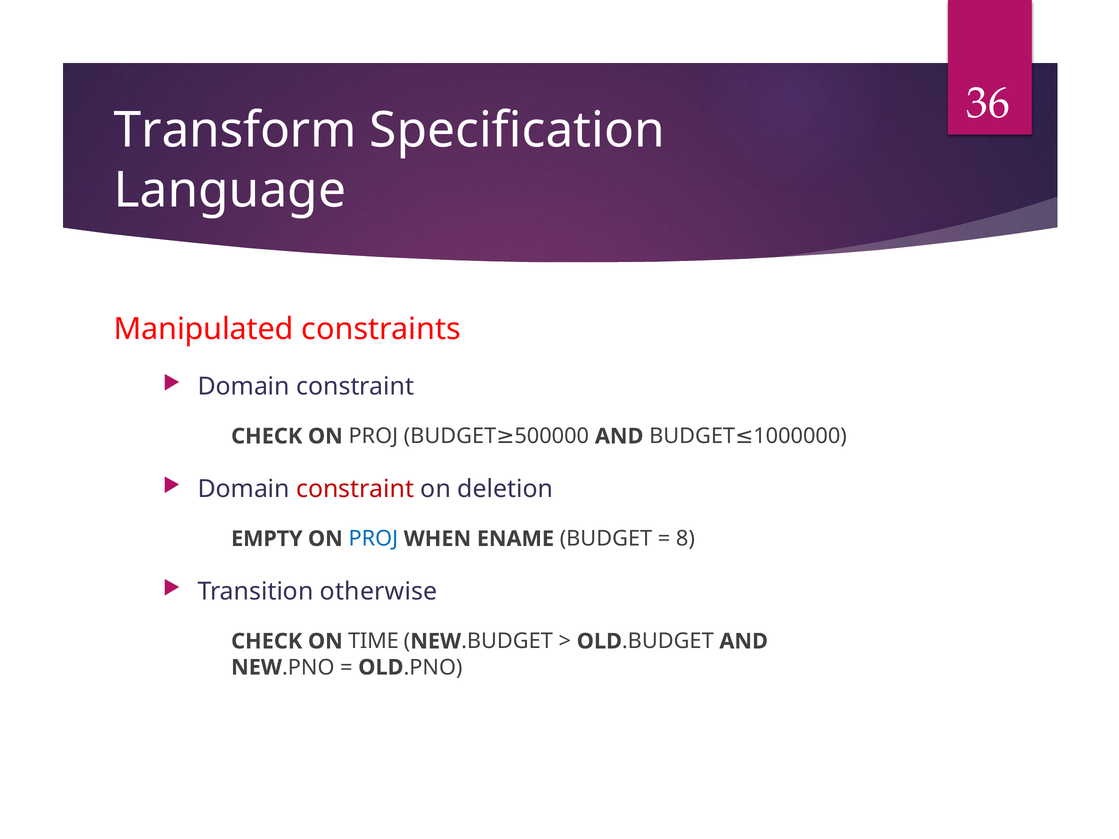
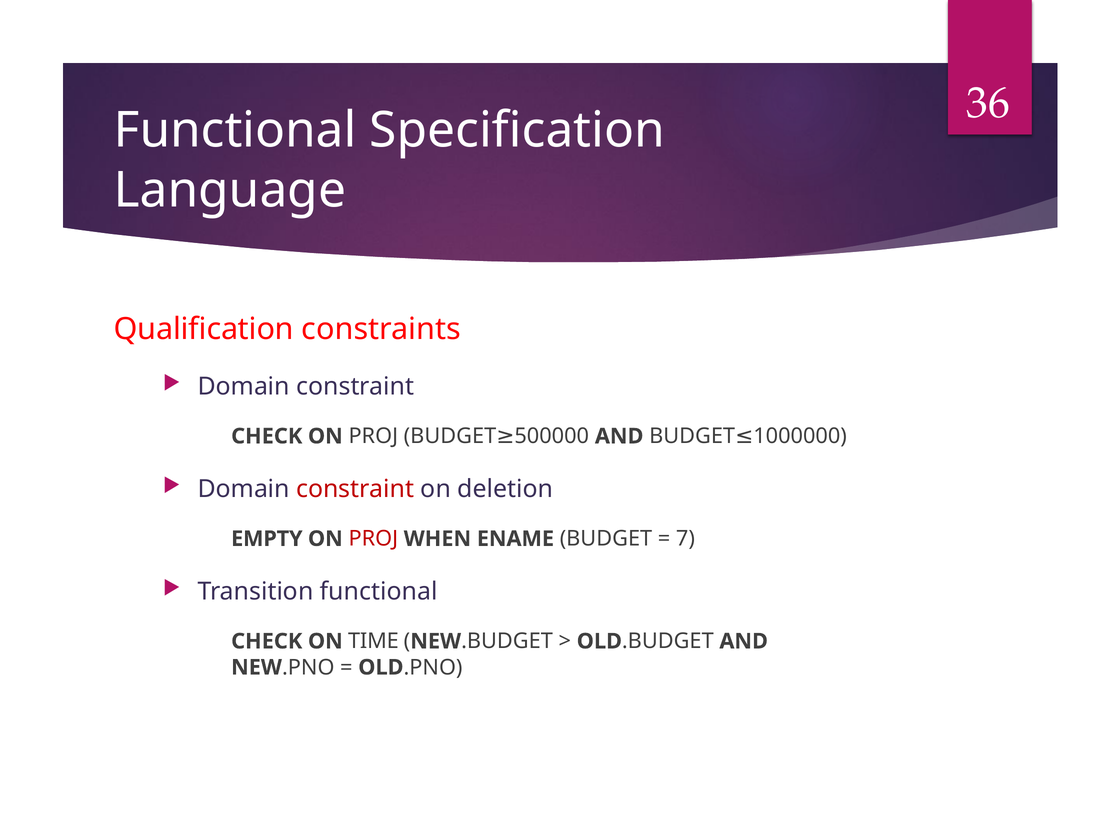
Transform at (235, 131): Transform -> Functional
Manipulated: Manipulated -> Qualification
PROJ at (373, 539) colour: blue -> red
8: 8 -> 7
Transition otherwise: otherwise -> functional
